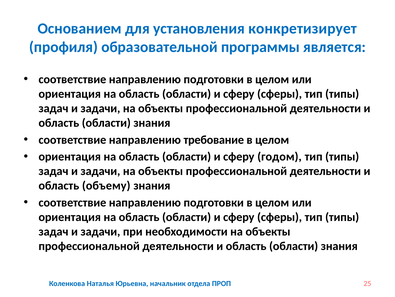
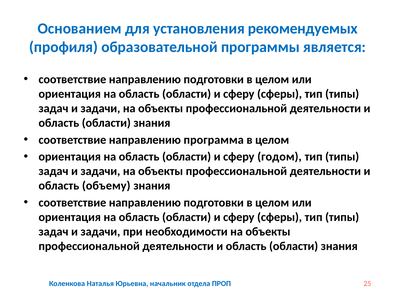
конкретизирует: конкретизирует -> рекомендуемых
требование: требование -> программа
